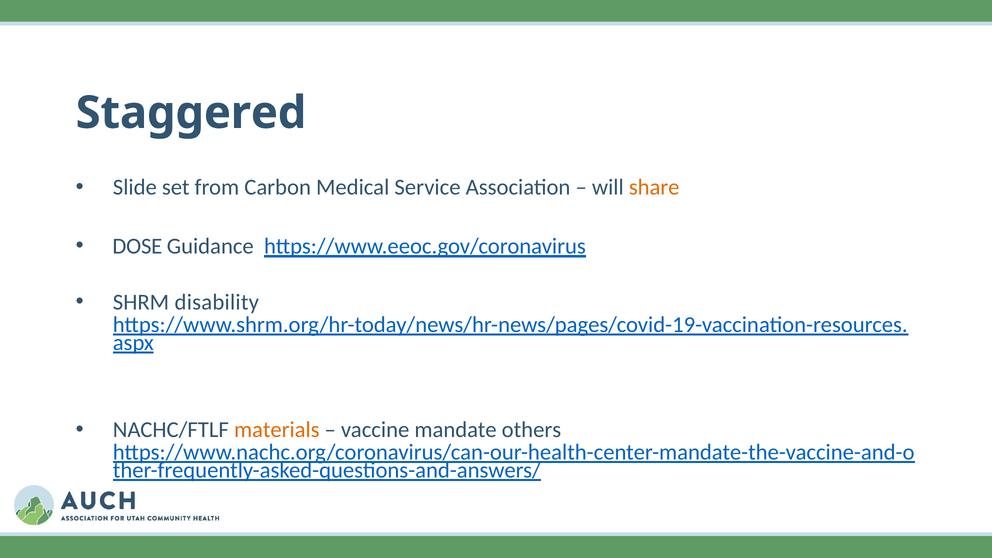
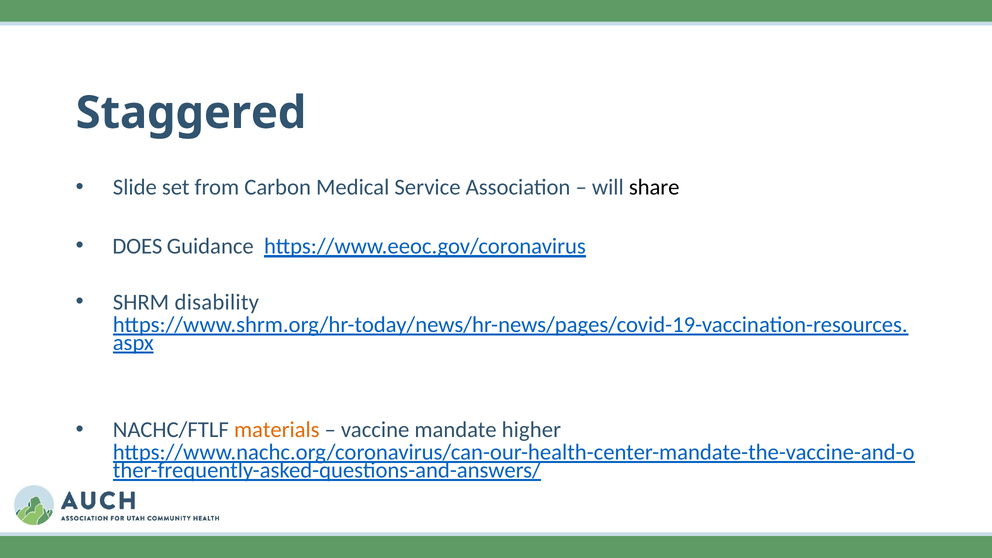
share colour: orange -> black
DOSE: DOSE -> DOES
others: others -> higher
